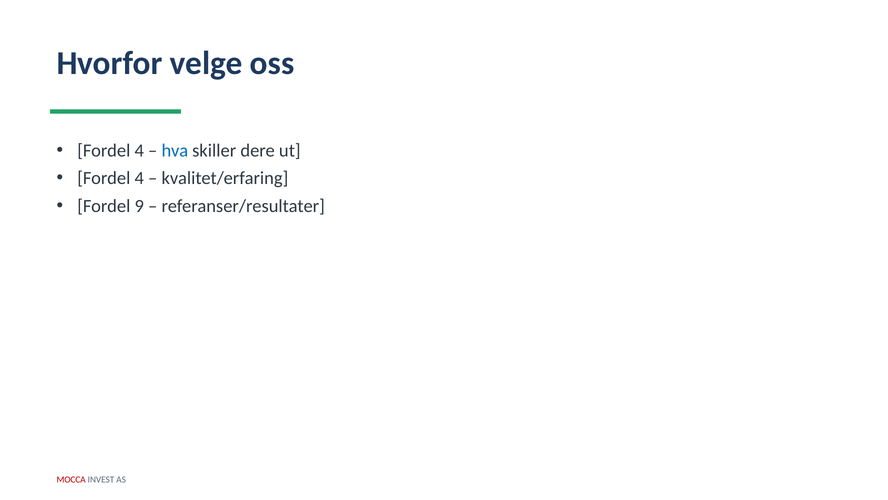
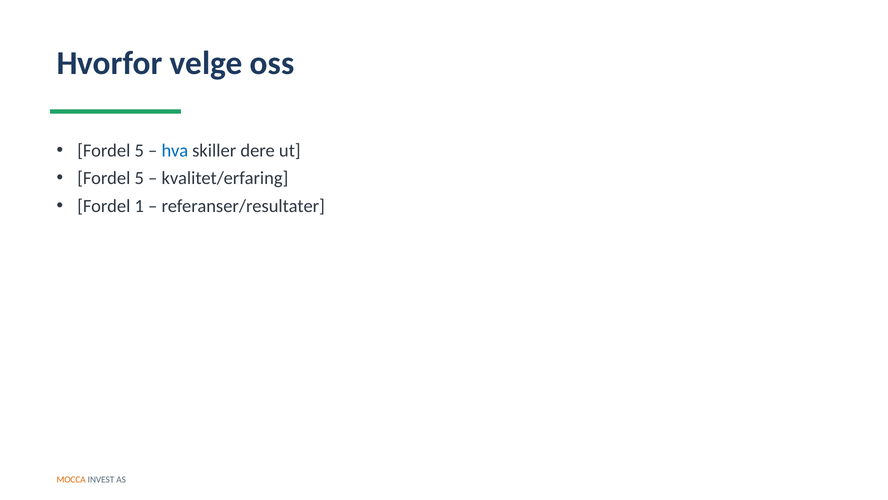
4 at (139, 150): 4 -> 5
4 at (139, 178): 4 -> 5
9: 9 -> 1
MOCCA colour: red -> orange
